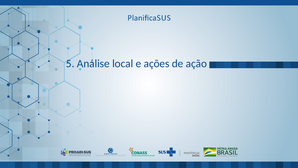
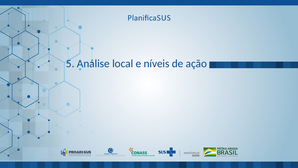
ações: ações -> níveis
